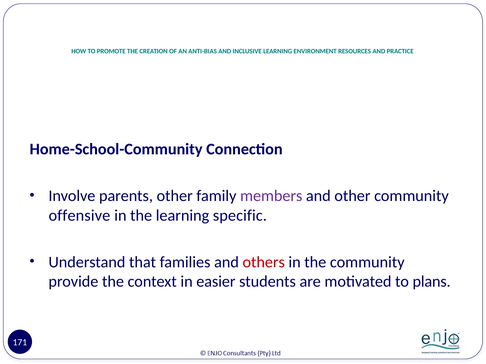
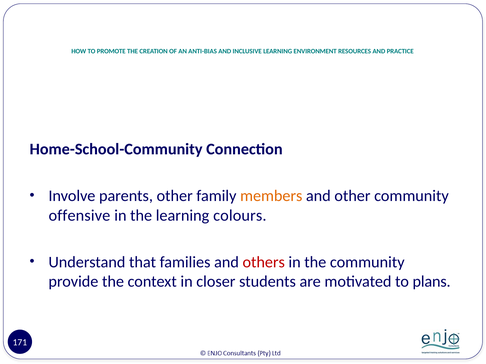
members colour: purple -> orange
specific: specific -> colours
easier: easier -> closer
